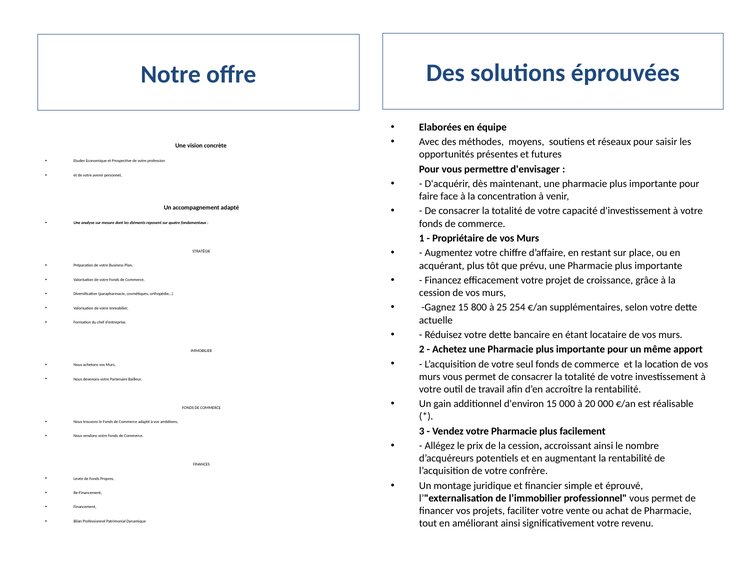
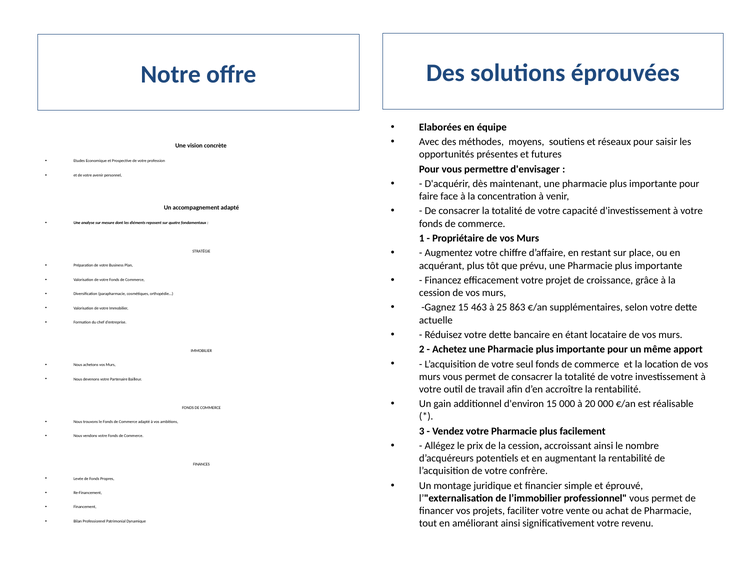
800: 800 -> 463
254: 254 -> 863
